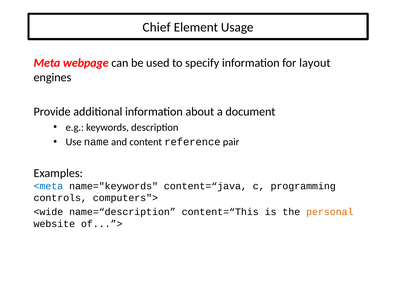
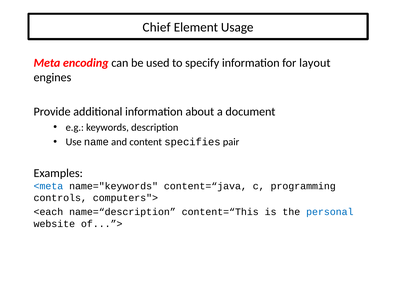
webpage: webpage -> encoding
reference: reference -> specifies
<wide: <wide -> <each
personal colour: orange -> blue
